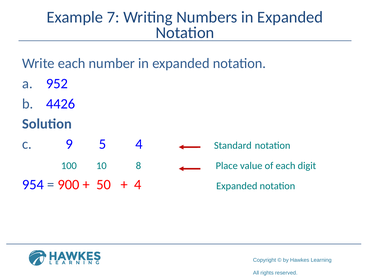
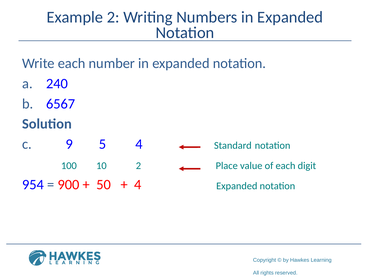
Example 7: 7 -> 2
952: 952 -> 240
4426: 4426 -> 6567
10 8: 8 -> 2
